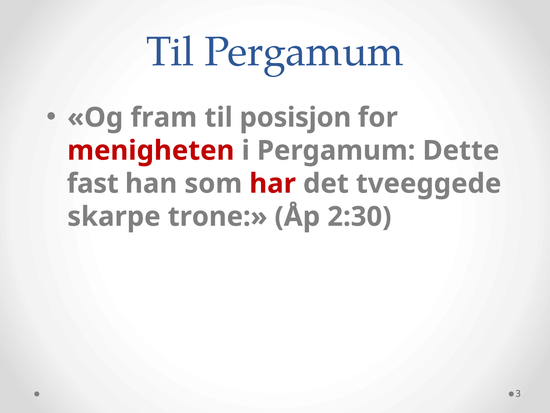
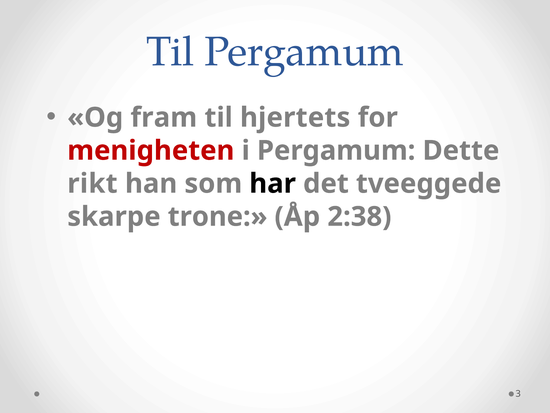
posisjon: posisjon -> hjertets
fast: fast -> rikt
har colour: red -> black
2:30: 2:30 -> 2:38
